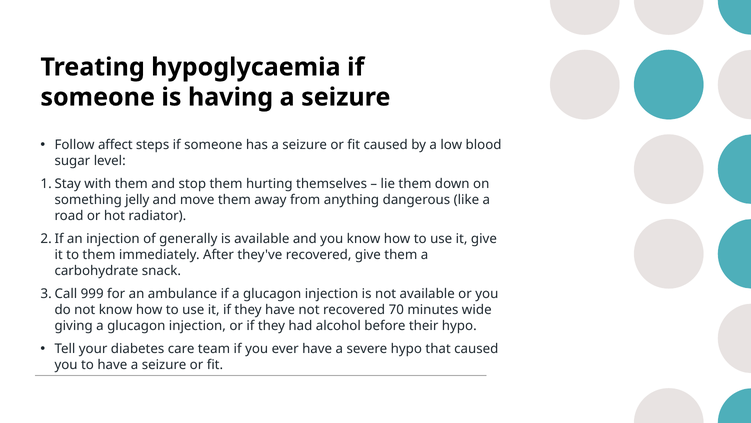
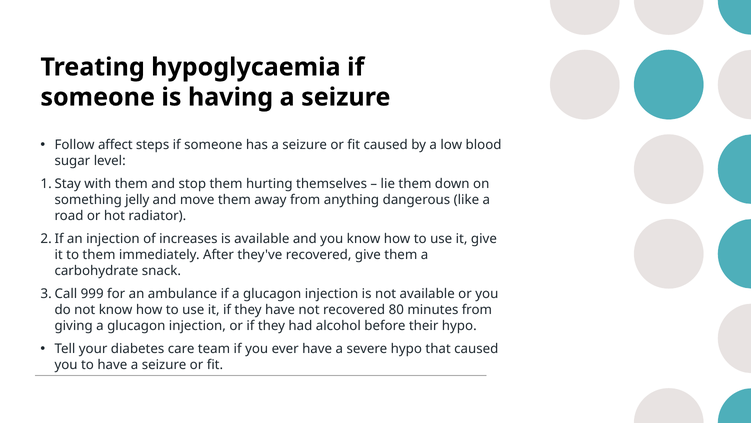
generally: generally -> increases
70: 70 -> 80
minutes wide: wide -> from
